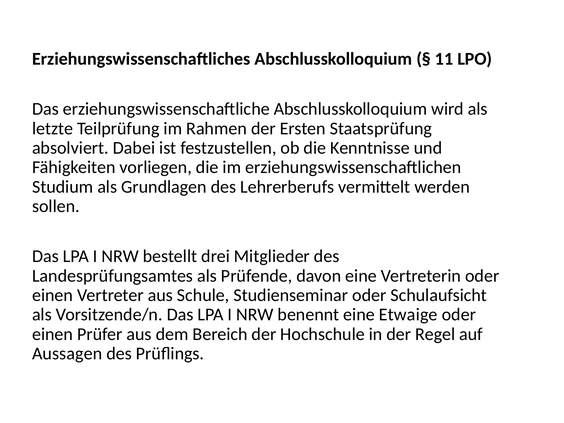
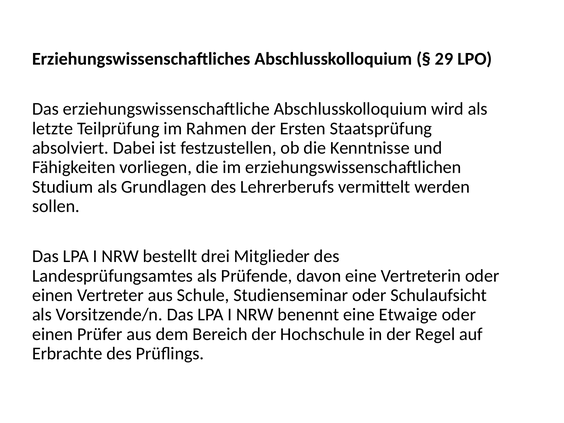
11: 11 -> 29
Aussagen: Aussagen -> Erbrachte
